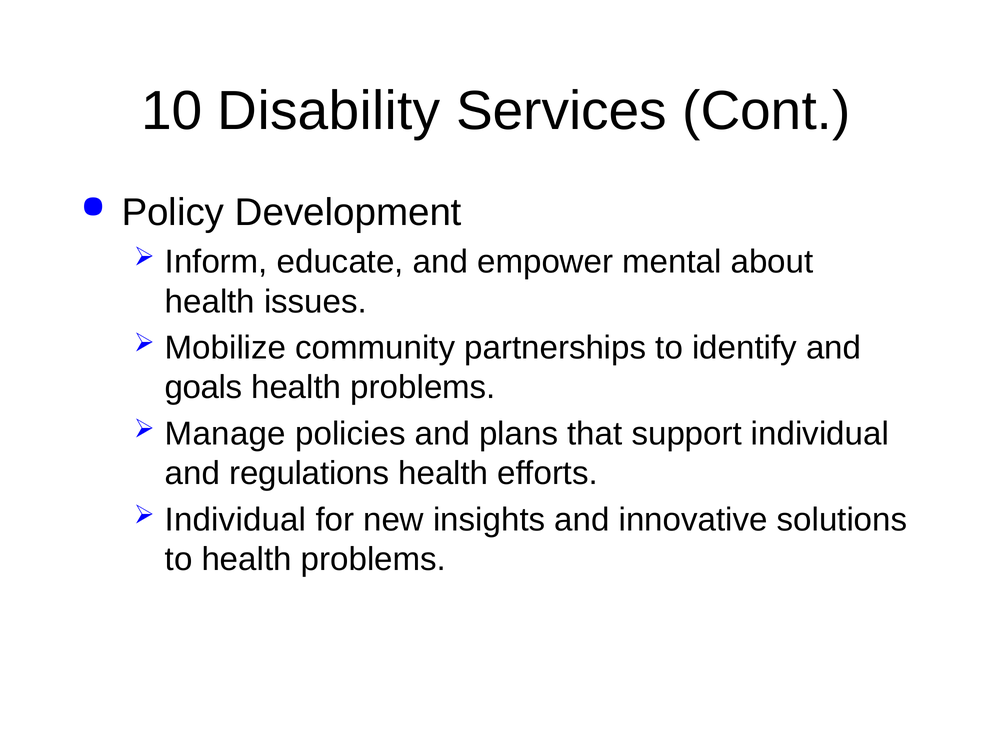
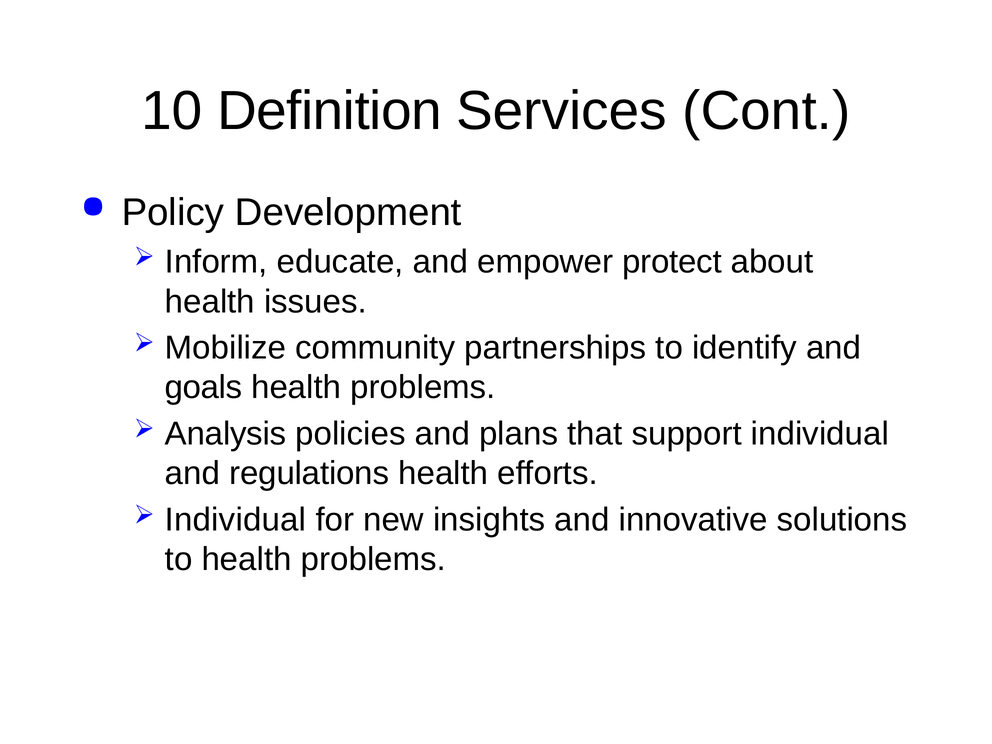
Disability: Disability -> Definition
mental: mental -> protect
Manage: Manage -> Analysis
